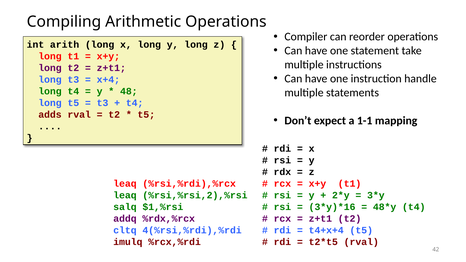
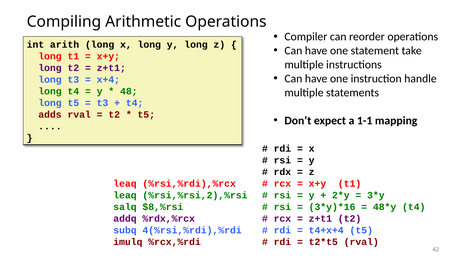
$1,%rsi: $1,%rsi -> $8,%rsi
cltq: cltq -> subq
